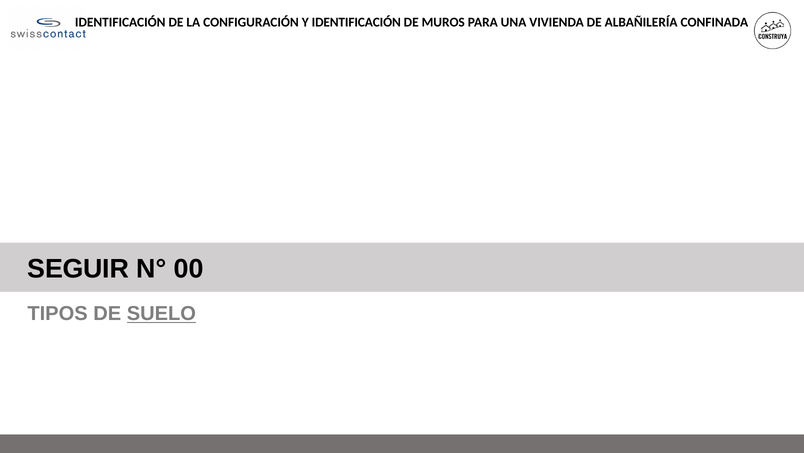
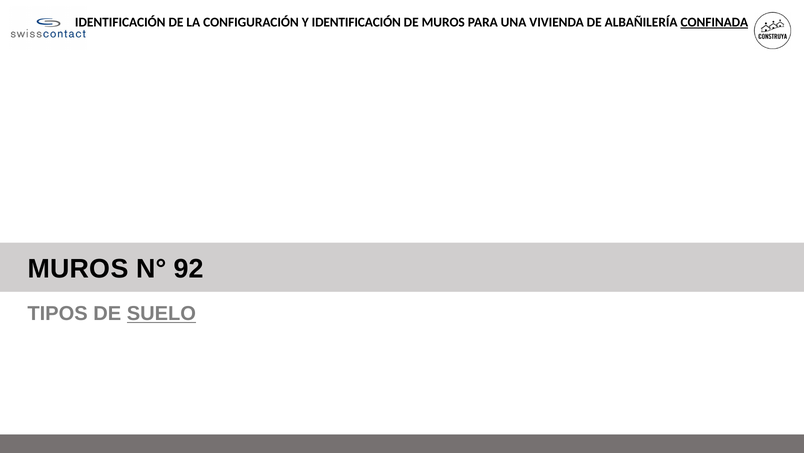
CONFINADA underline: none -> present
SEGUIR at (78, 269): SEGUIR -> MUROS
00: 00 -> 92
